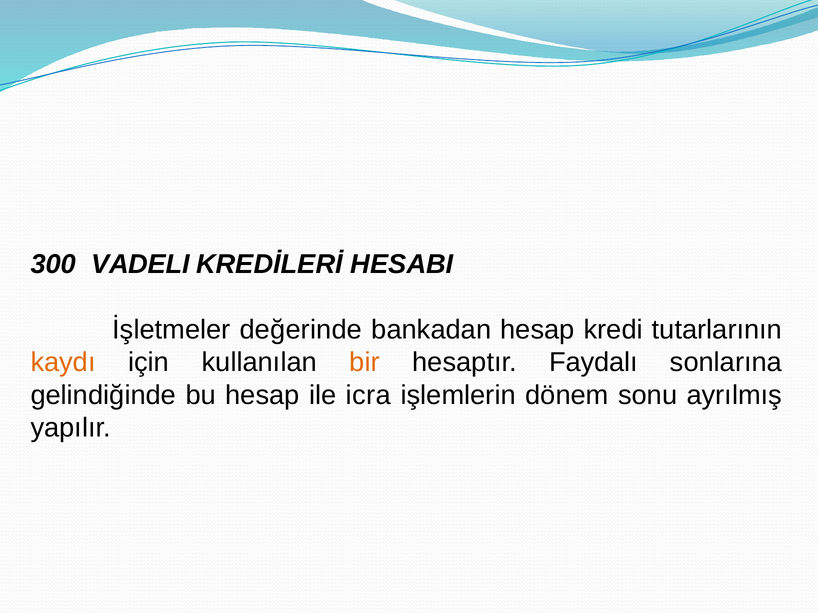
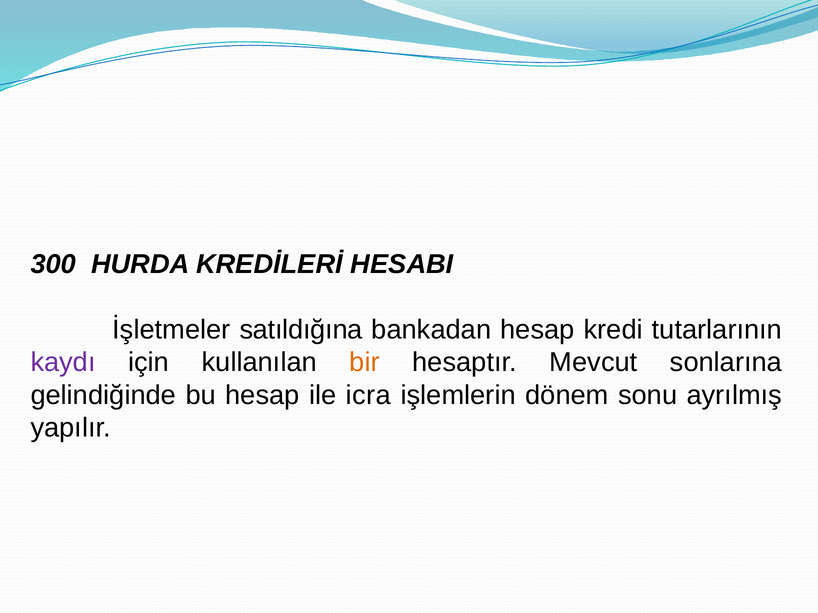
VADELI: VADELI -> HURDA
değerinde: değerinde -> satıldığına
kaydı colour: orange -> purple
Faydalı: Faydalı -> Mevcut
